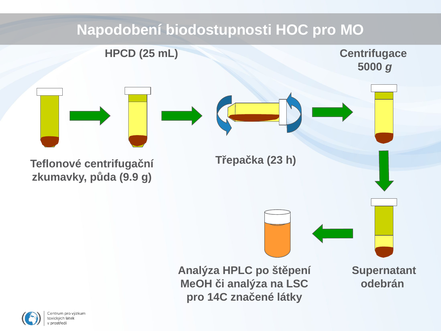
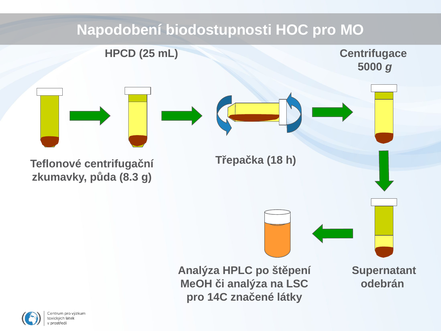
23: 23 -> 18
9.9: 9.9 -> 8.3
